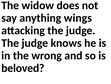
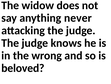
wings: wings -> never
